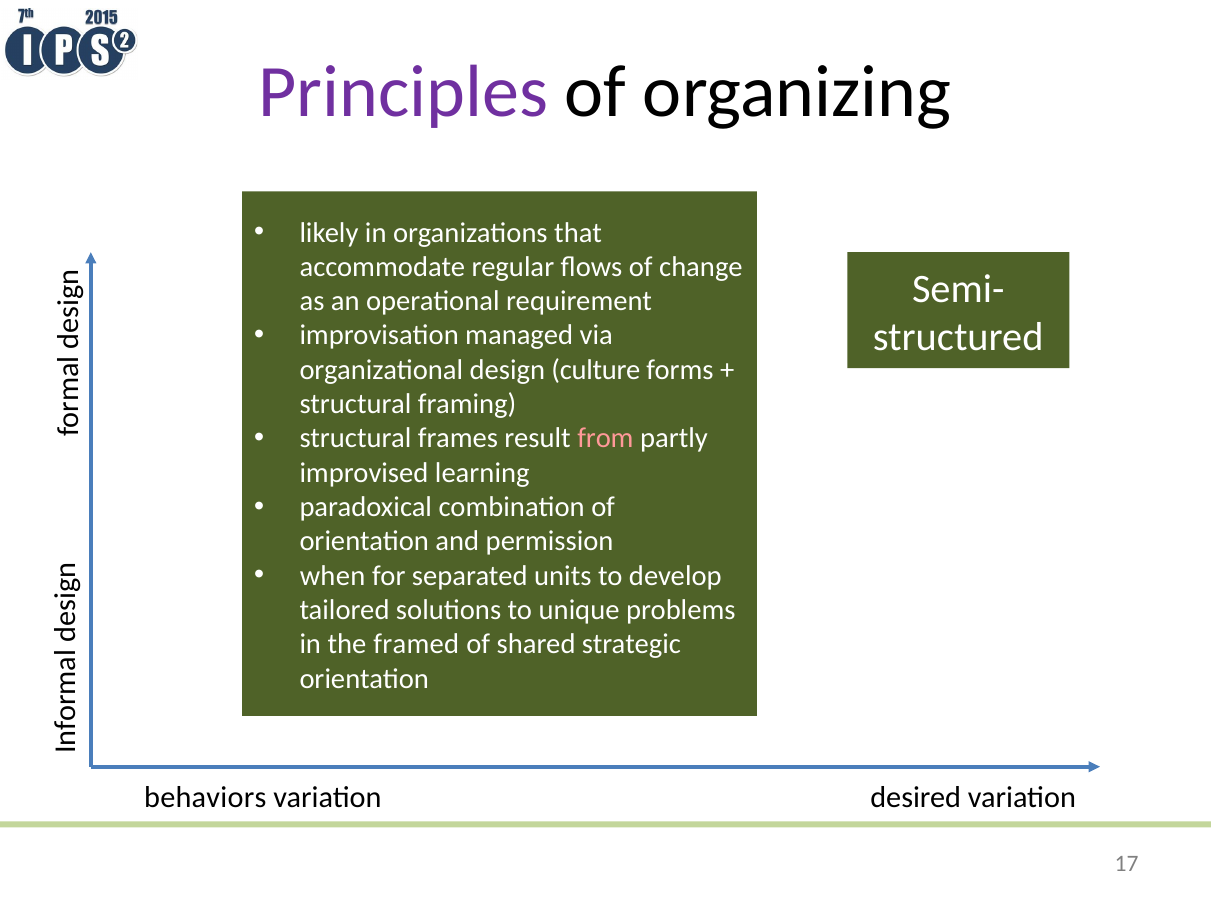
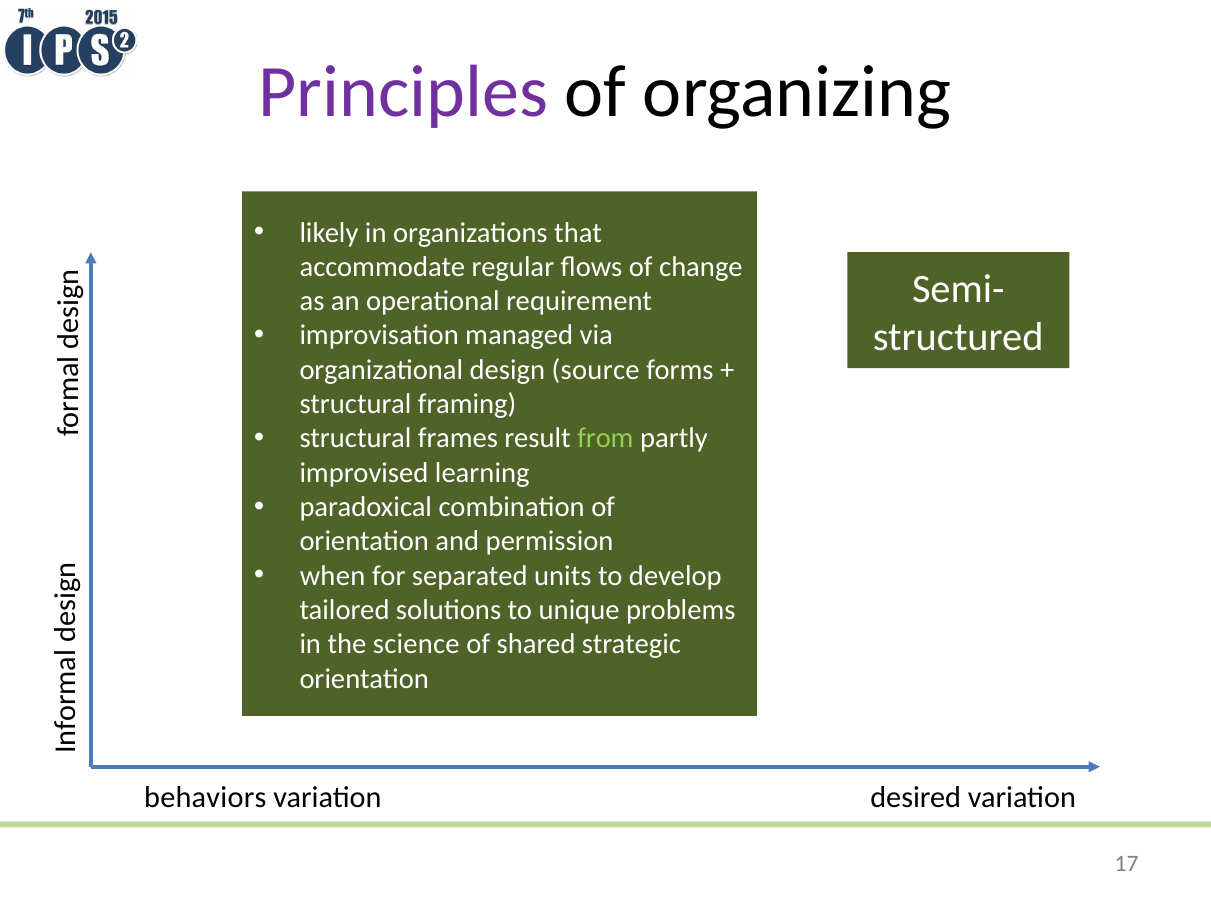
culture: culture -> source
from colour: pink -> light green
framed: framed -> science
